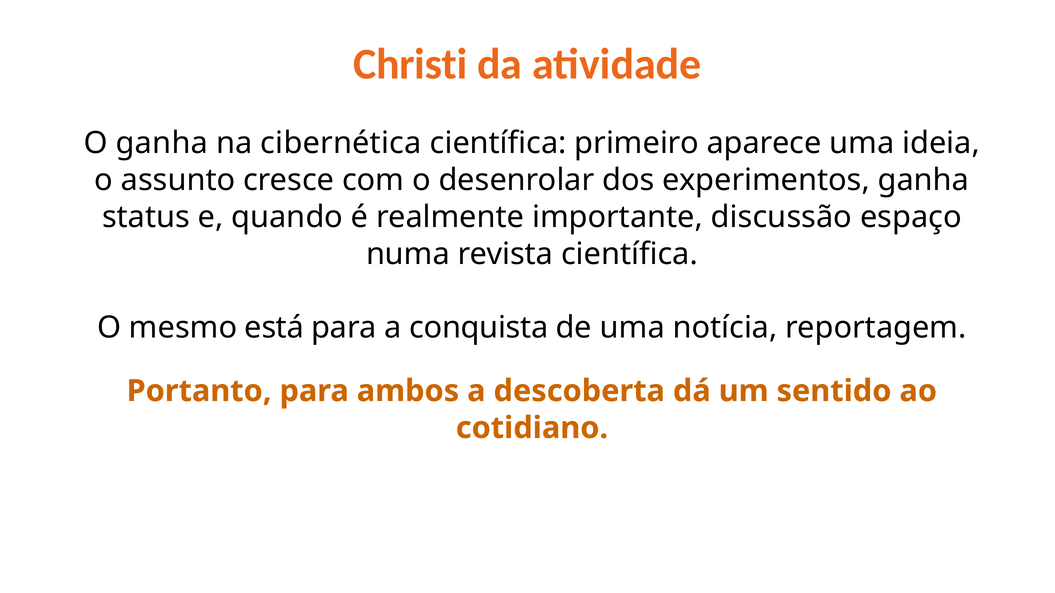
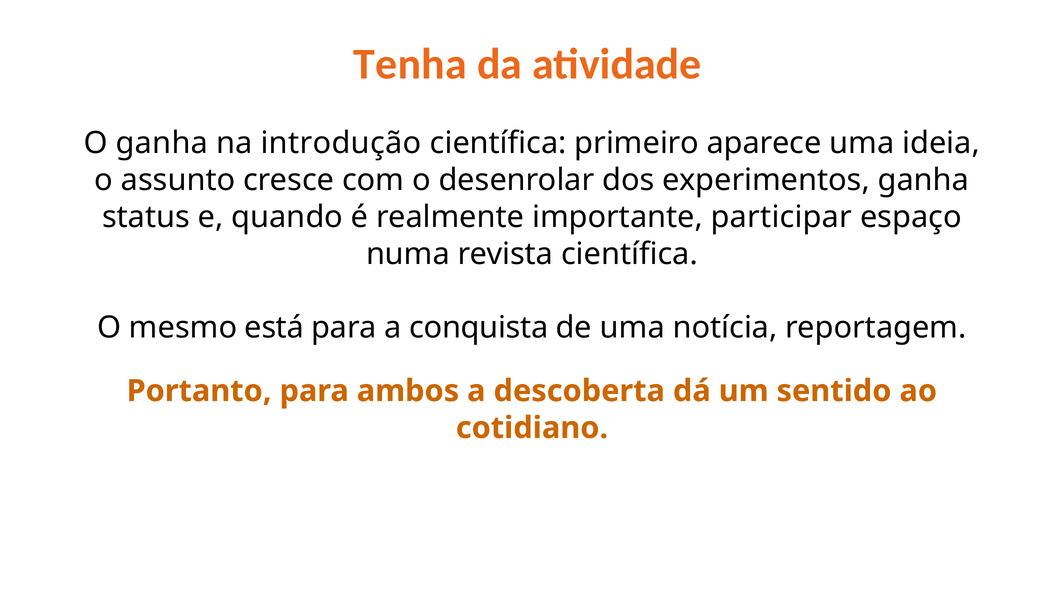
Christi: Christi -> Tenha
cibernética: cibernética -> introdução
discussão: discussão -> participar
